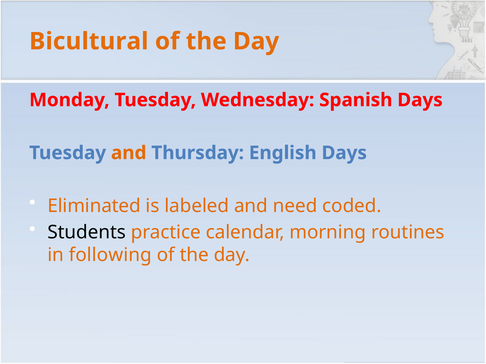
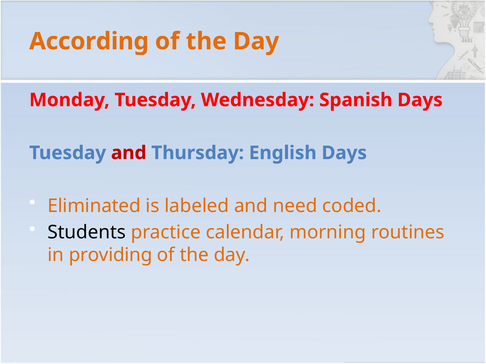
Bicultural: Bicultural -> According
and at (129, 153) colour: orange -> red
following: following -> providing
